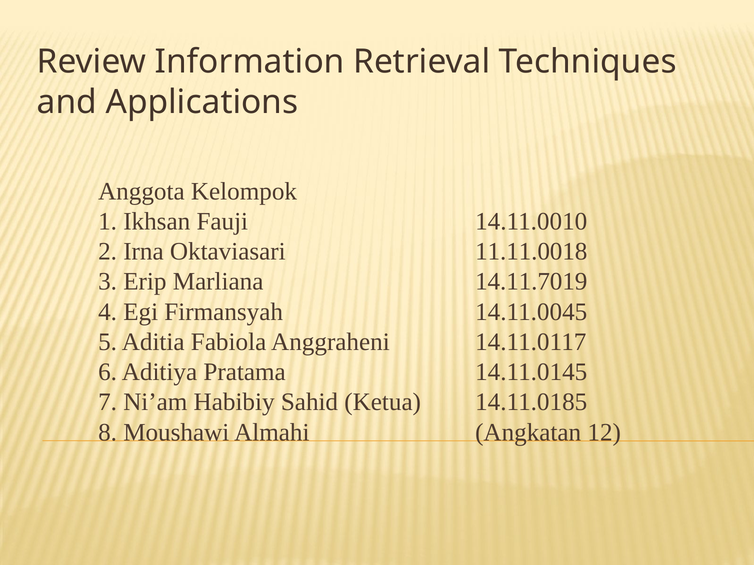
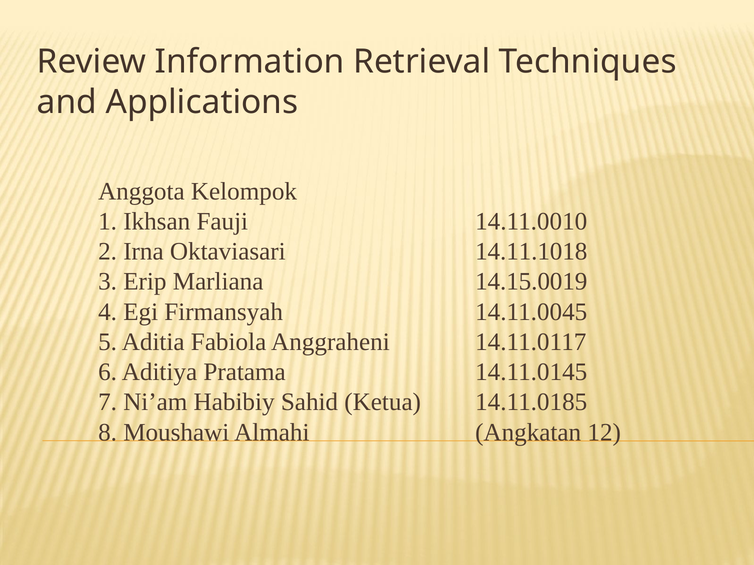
11.11.0018: 11.11.0018 -> 14.11.1018
14.11.7019: 14.11.7019 -> 14.15.0019
